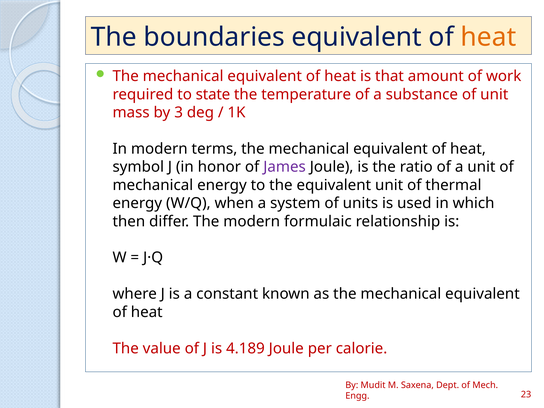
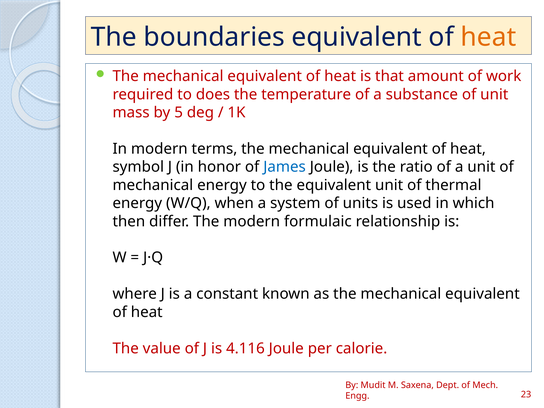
state: state -> does
3: 3 -> 5
James colour: purple -> blue
4.189: 4.189 -> 4.116
